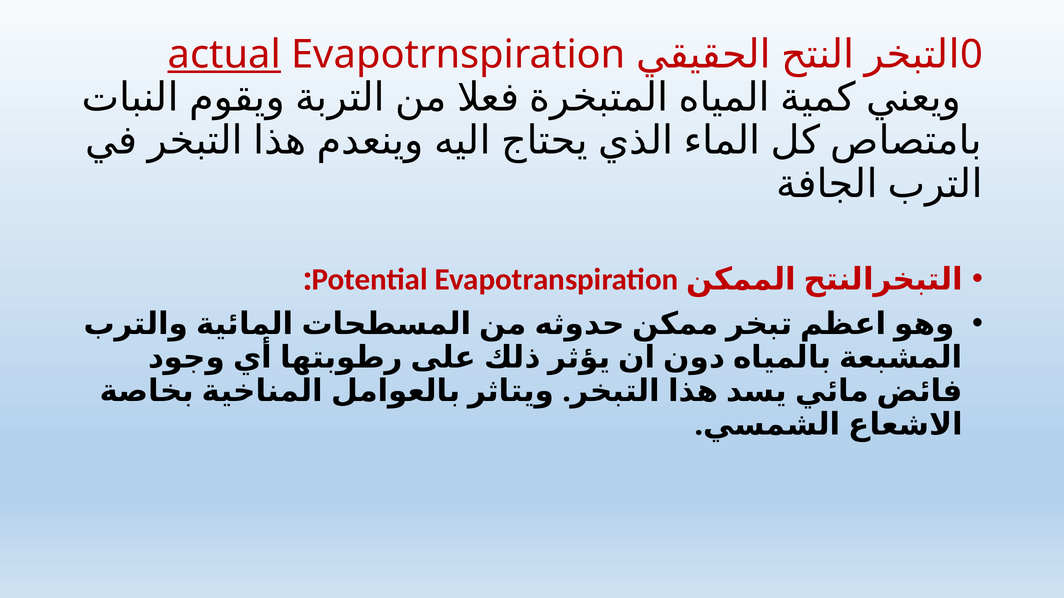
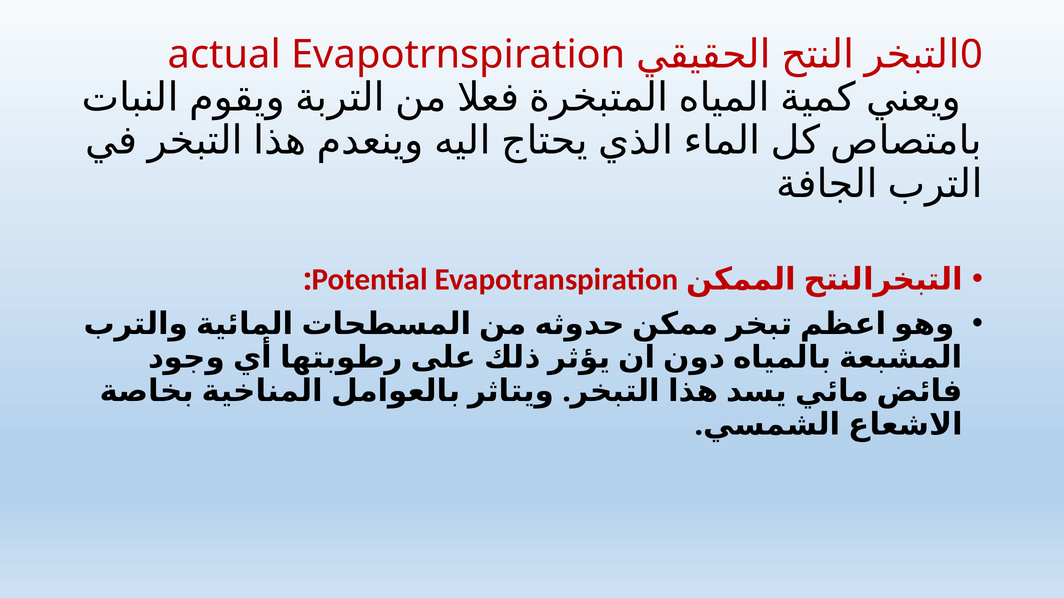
actual underline: present -> none
